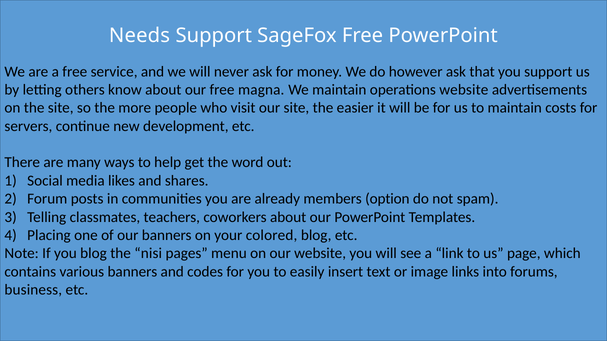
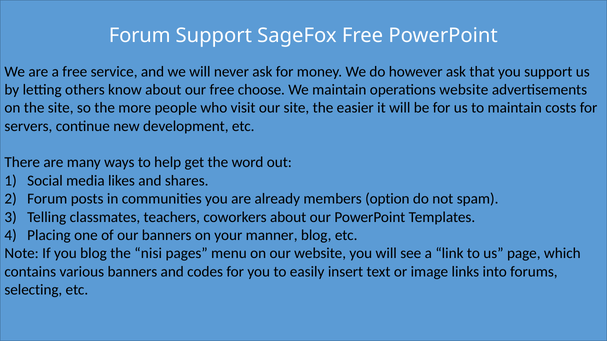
Needs at (140, 36): Needs -> Forum
magna: magna -> choose
colored: colored -> manner
business: business -> selecting
